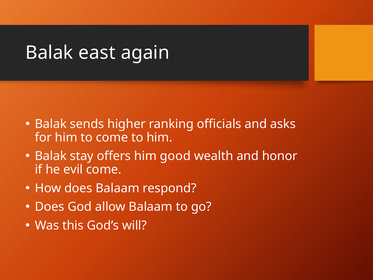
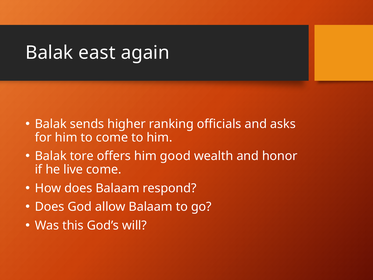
stay: stay -> tore
evil: evil -> live
